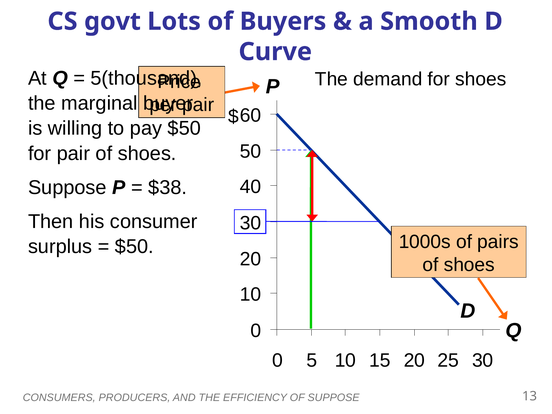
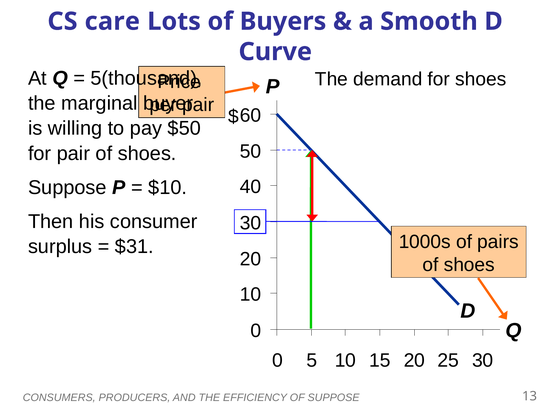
govt: govt -> care
$38: $38 -> $10
$50 at (134, 247): $50 -> $31
